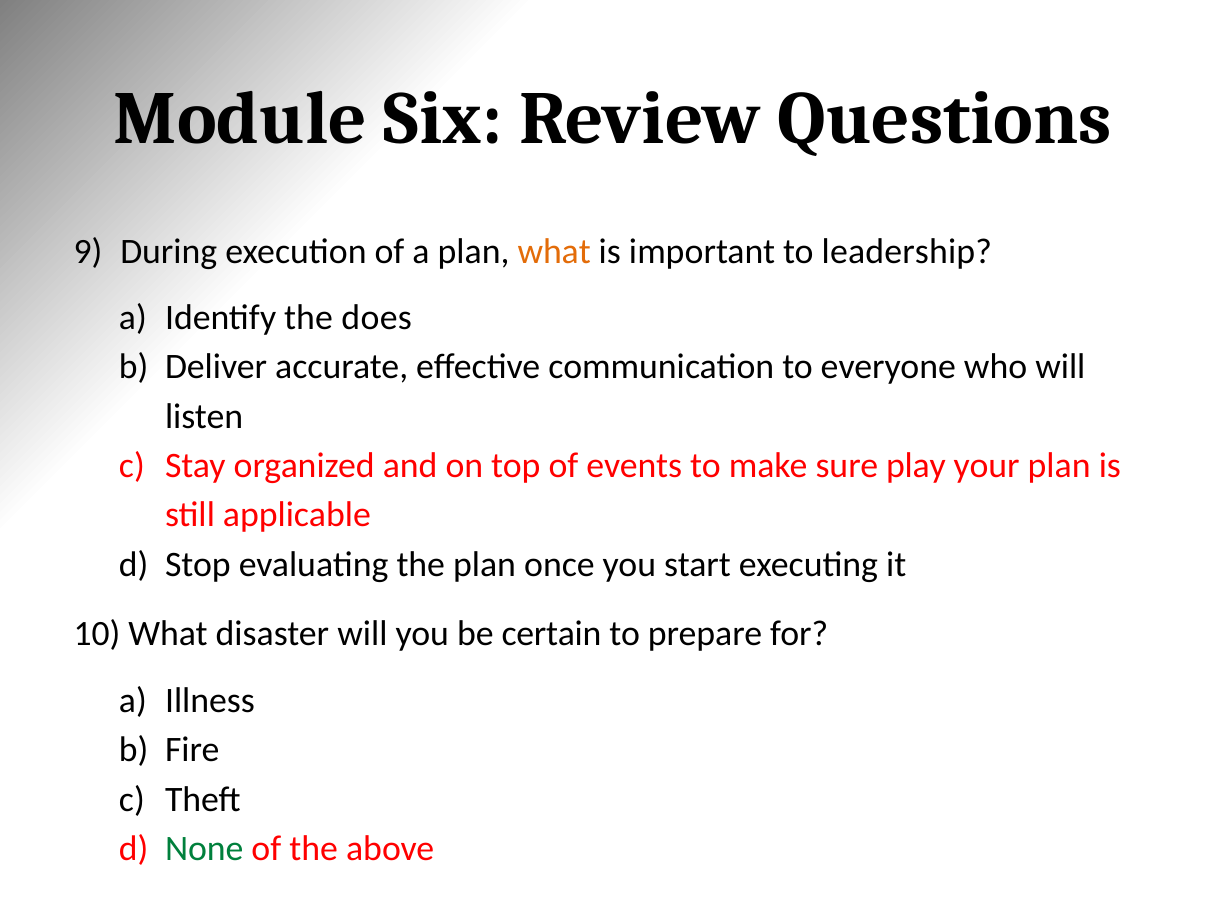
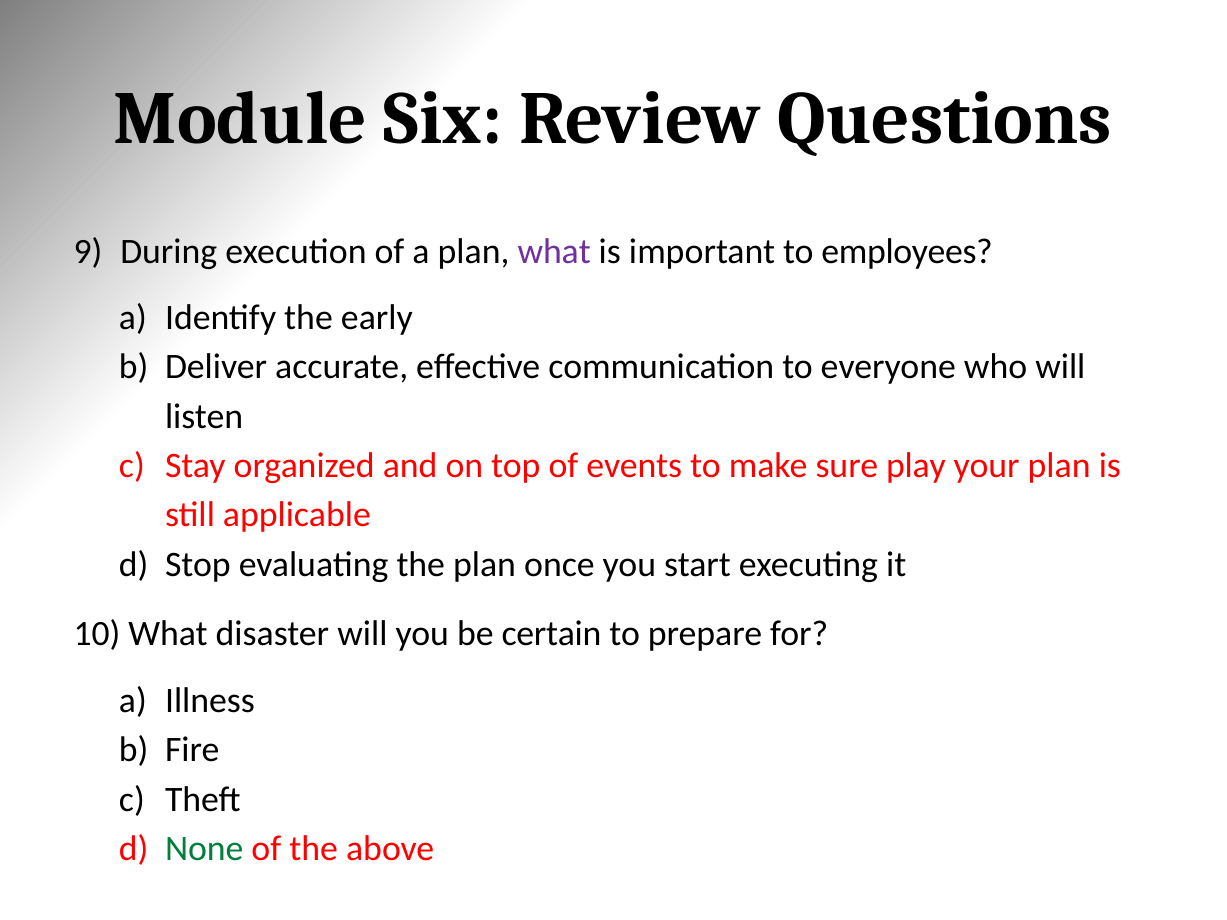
what at (554, 251) colour: orange -> purple
leadership: leadership -> employees
does: does -> early
